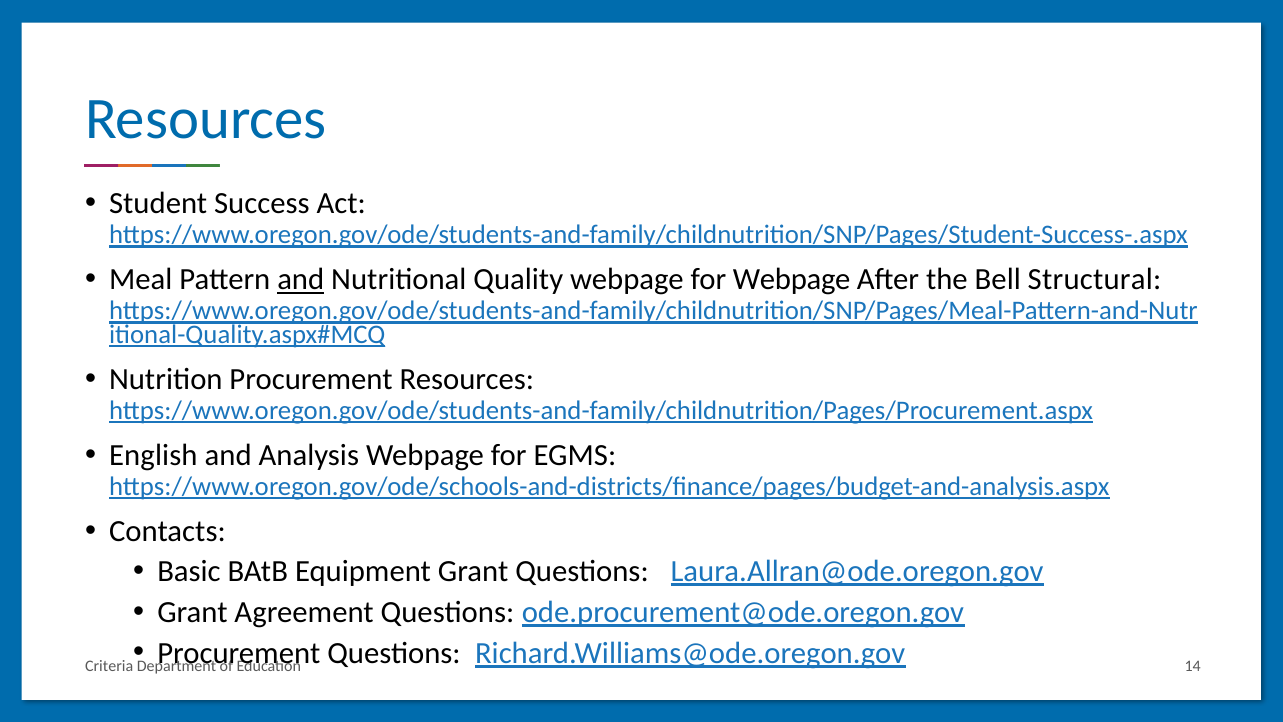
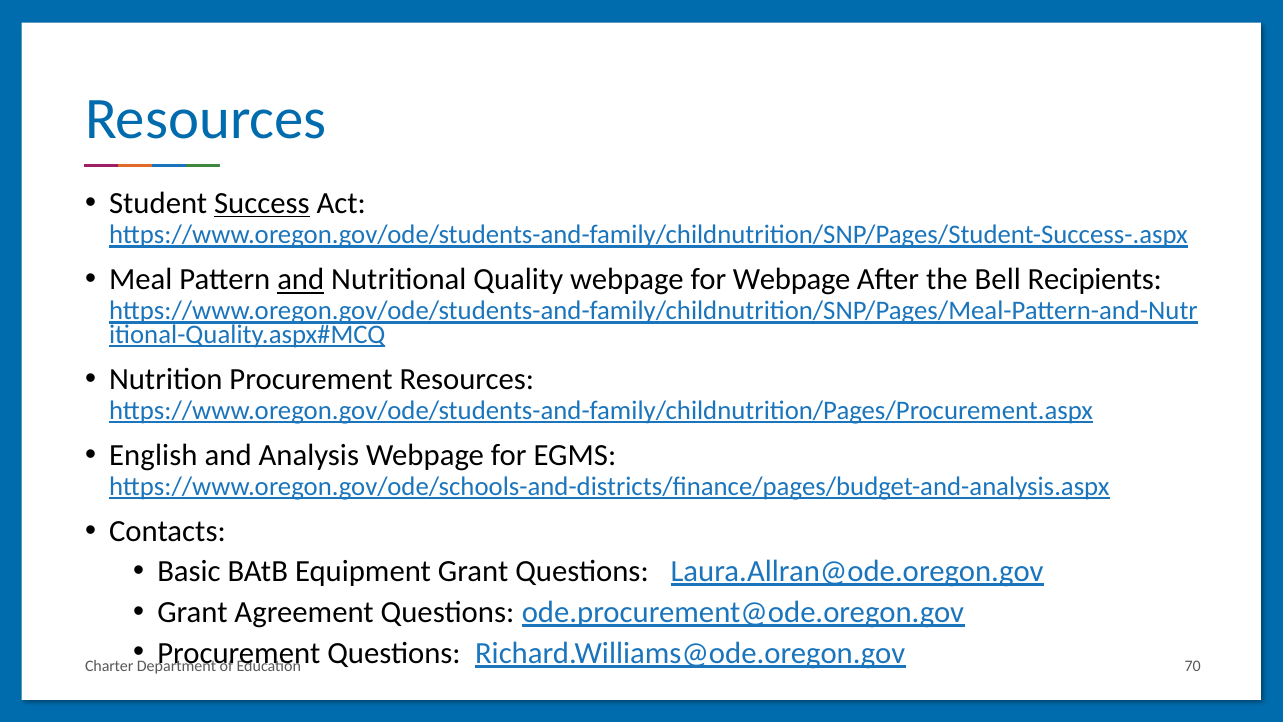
Success underline: none -> present
Structural: Structural -> Recipients
Criteria: Criteria -> Charter
14: 14 -> 70
